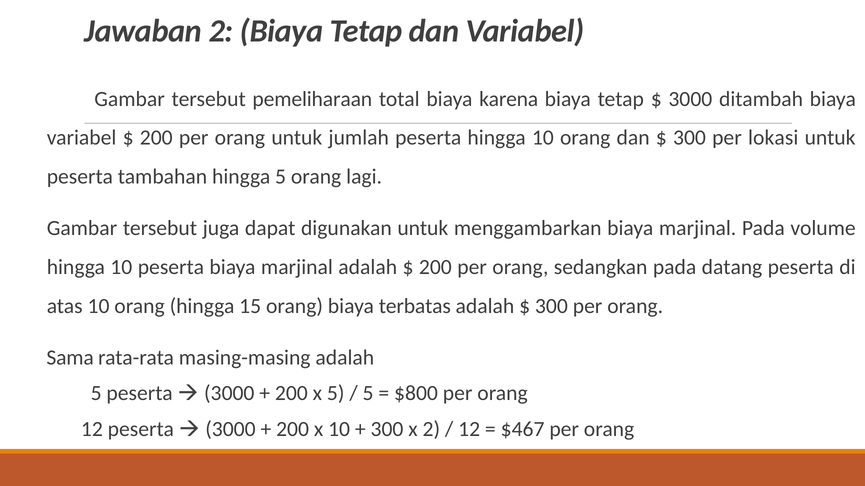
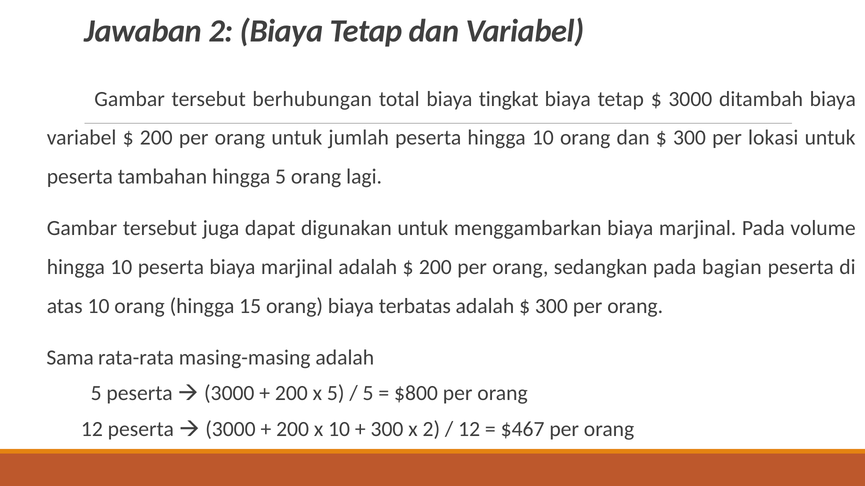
pemeliharaan: pemeliharaan -> berhubungan
karena: karena -> tingkat
datang: datang -> bagian
